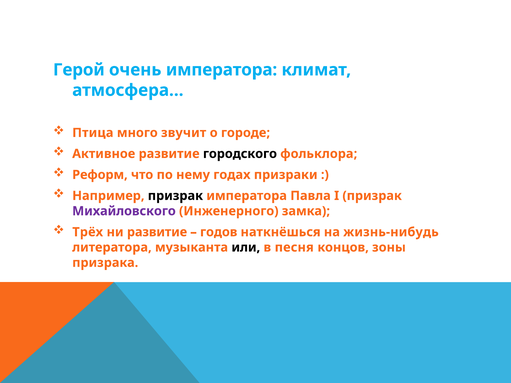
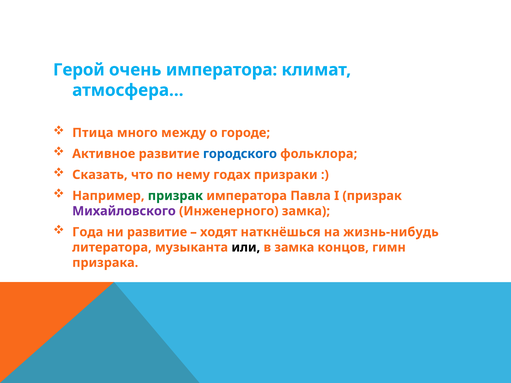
звучит: звучит -> между
городского colour: black -> blue
Реформ: Реформ -> Сказать
призрак at (175, 196) colour: black -> green
Трёх: Трёх -> Года
годов: годов -> ходят
в песня: песня -> замка
зоны: зоны -> гимн
